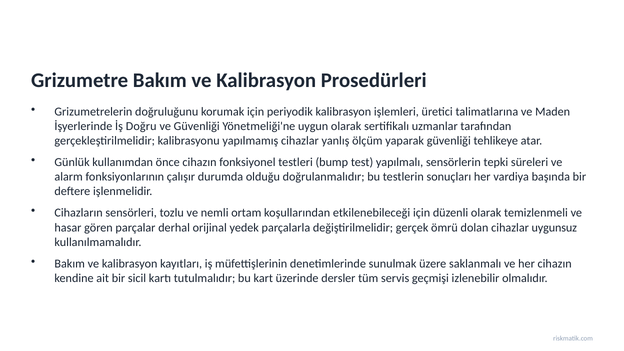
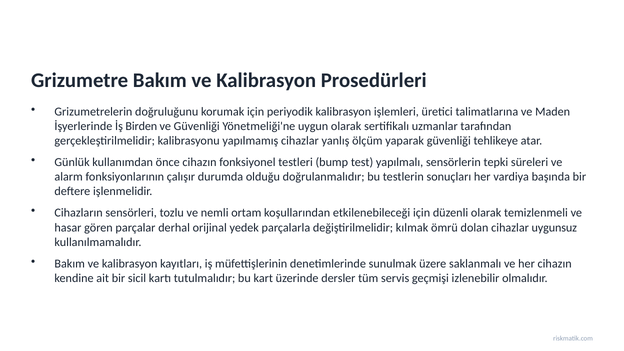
Doğru: Doğru -> Birden
gerçek: gerçek -> kılmak
